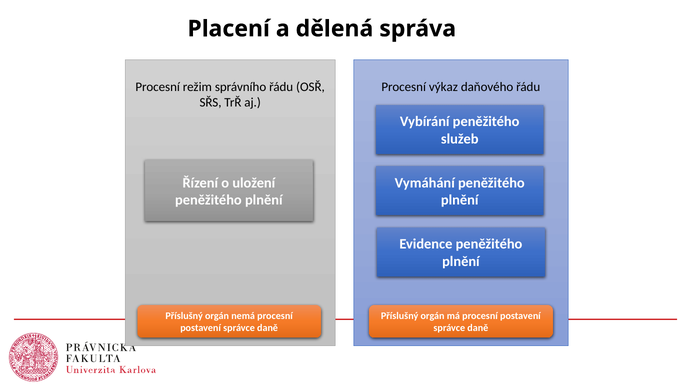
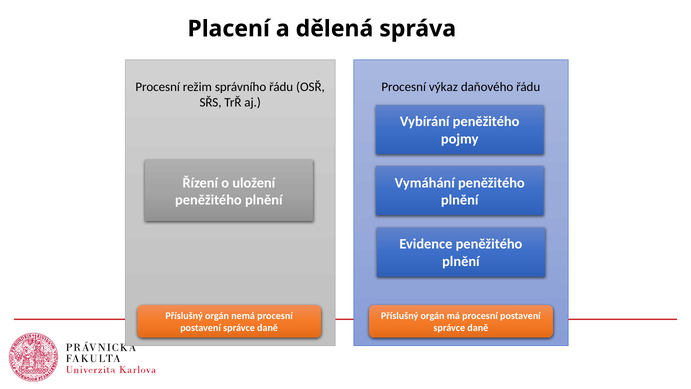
služeb: služeb -> pojmy
